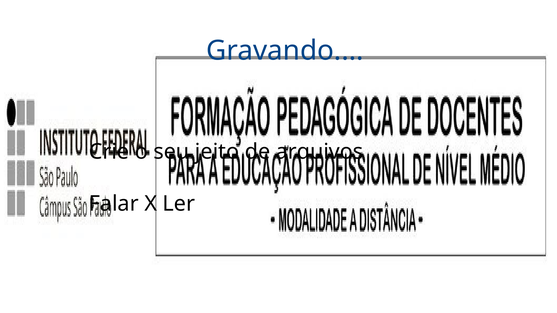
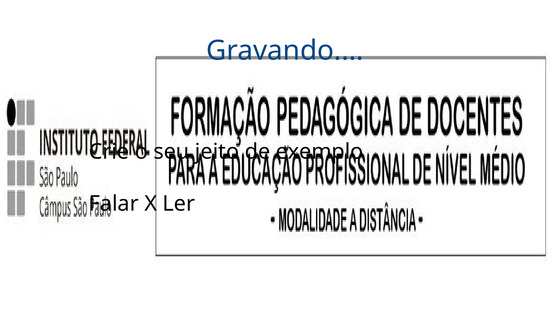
arquivos: arquivos -> exemplo
